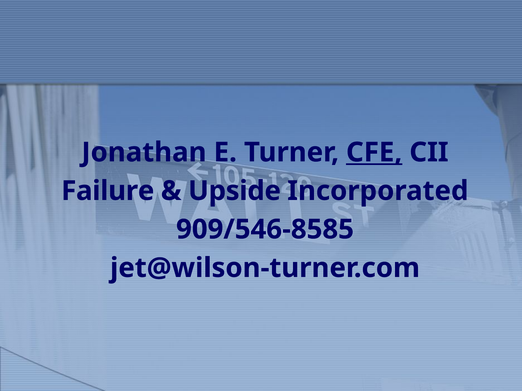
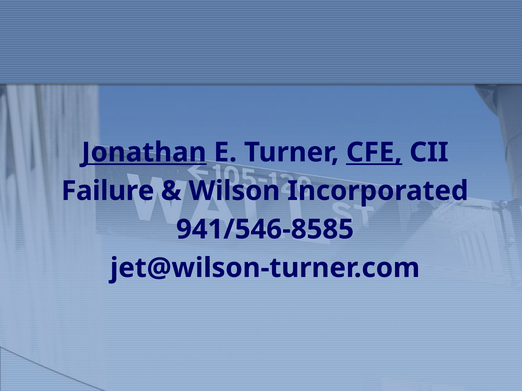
Jonathan underline: none -> present
Upside: Upside -> Wilson
909/546-8585: 909/546-8585 -> 941/546-8585
